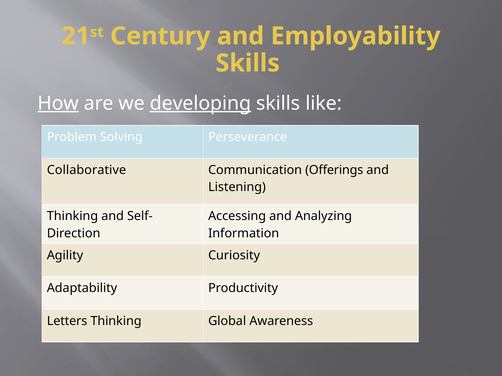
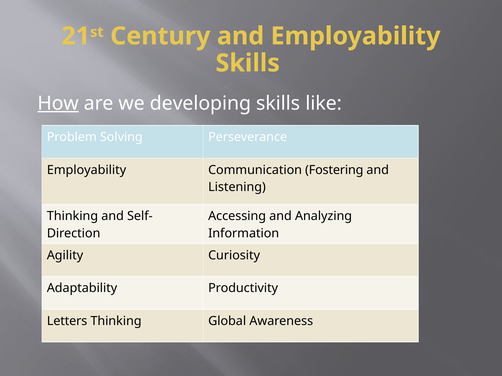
developing underline: present -> none
Collaborative at (86, 170): Collaborative -> Employability
Offerings: Offerings -> Fostering
